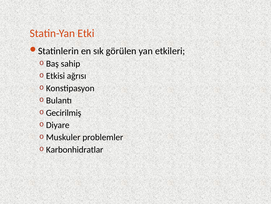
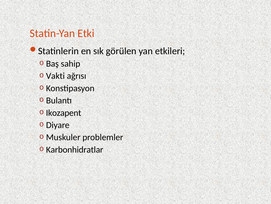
Etkisi: Etkisi -> Vakti
Gecirilmiş: Gecirilmiş -> Ikozapent
